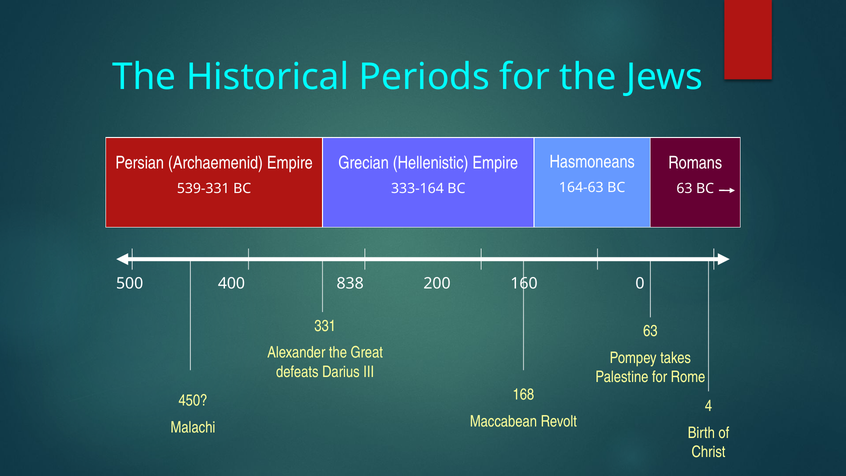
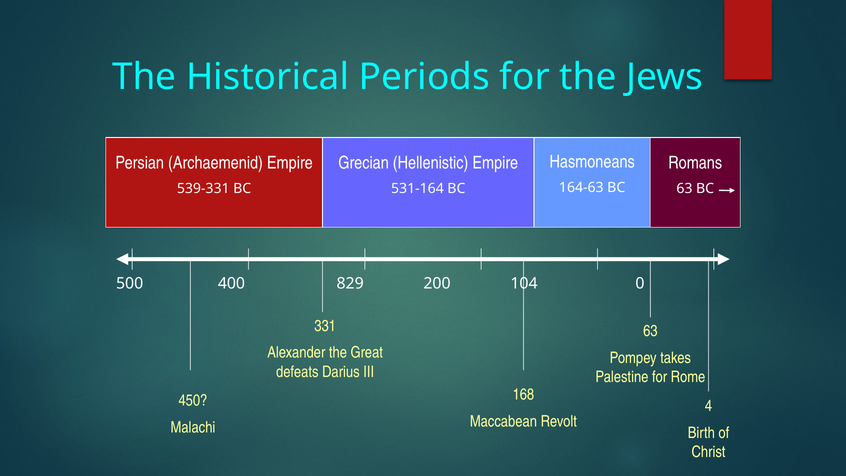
333-164: 333-164 -> 531-164
838: 838 -> 829
160: 160 -> 104
